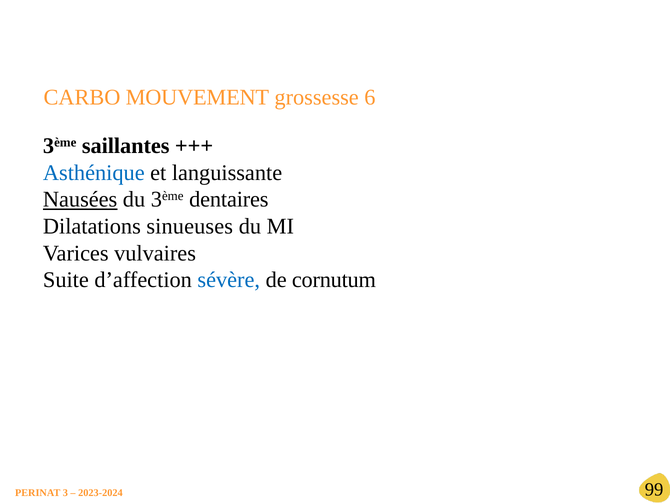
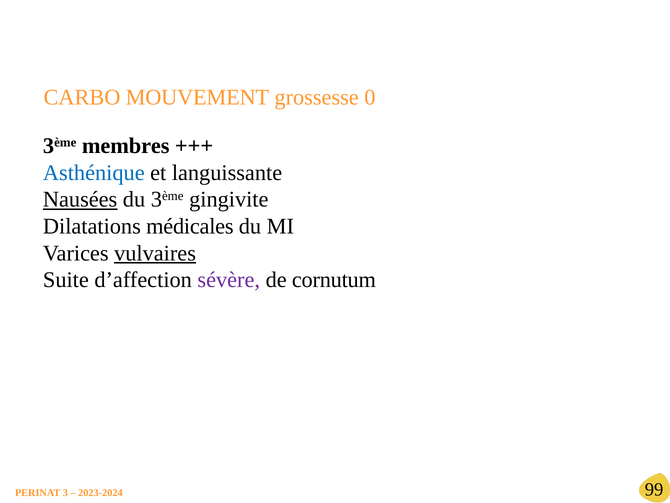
6: 6 -> 0
saillantes: saillantes -> membres
dentaires: dentaires -> gingivite
sinueuses: sinueuses -> médicales
vulvaires underline: none -> present
sévère colour: blue -> purple
